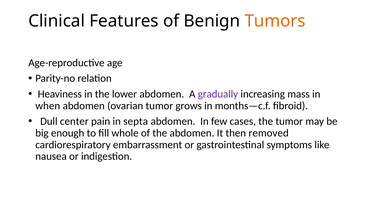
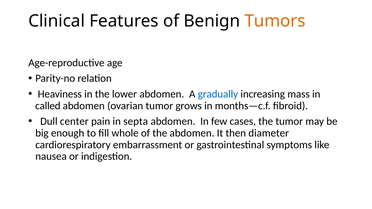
gradually colour: purple -> blue
when: when -> called
removed: removed -> diameter
